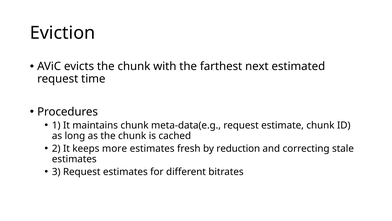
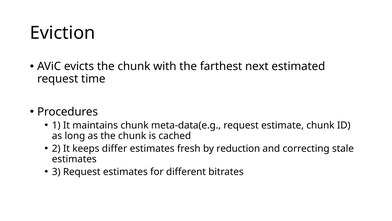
more: more -> differ
